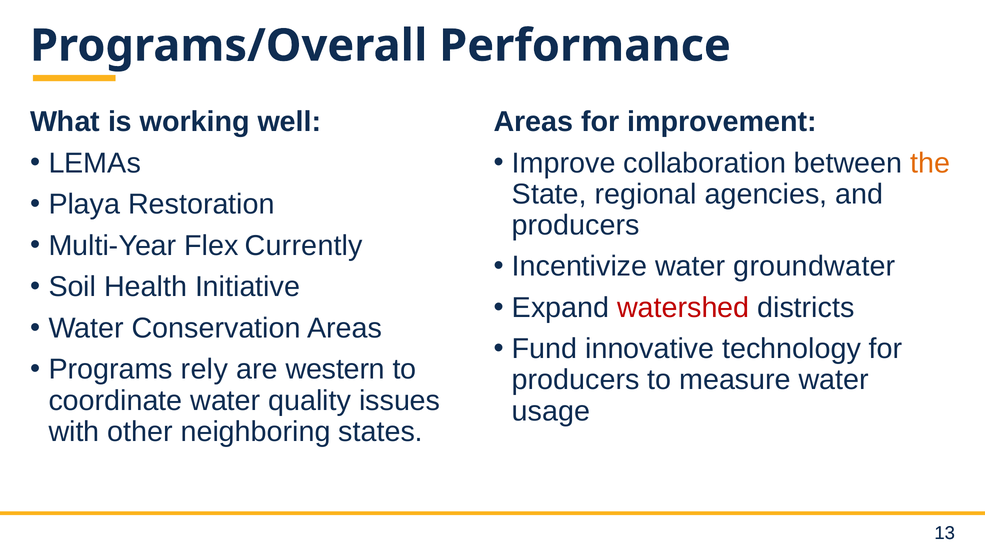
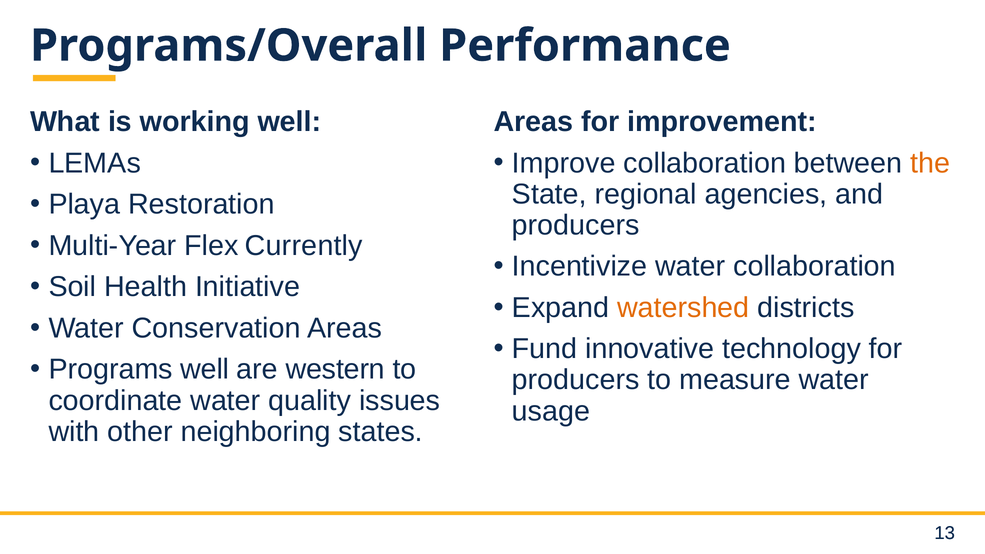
water groundwater: groundwater -> collaboration
watershed colour: red -> orange
Programs rely: rely -> well
